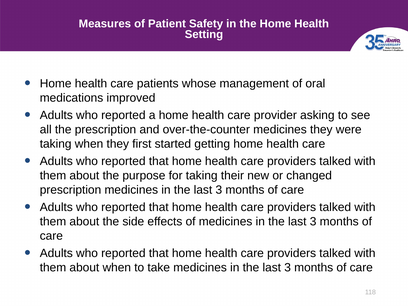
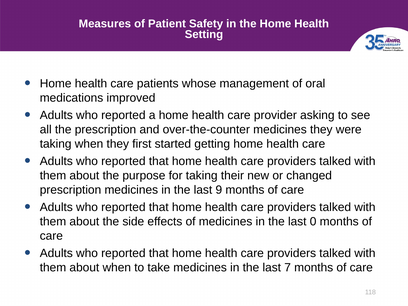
3 at (219, 190): 3 -> 9
3 at (313, 222): 3 -> 0
3 at (288, 268): 3 -> 7
